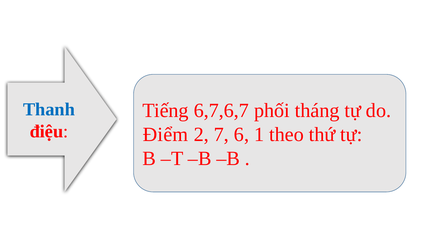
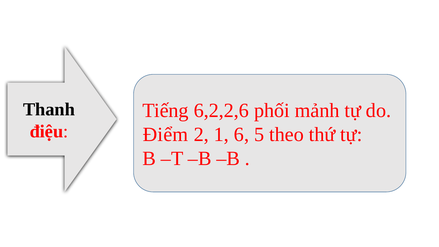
Thanh colour: blue -> black
6,7,6,7: 6,7,6,7 -> 6,2,2,6
tháng: tháng -> mảnh
7: 7 -> 1
1: 1 -> 5
